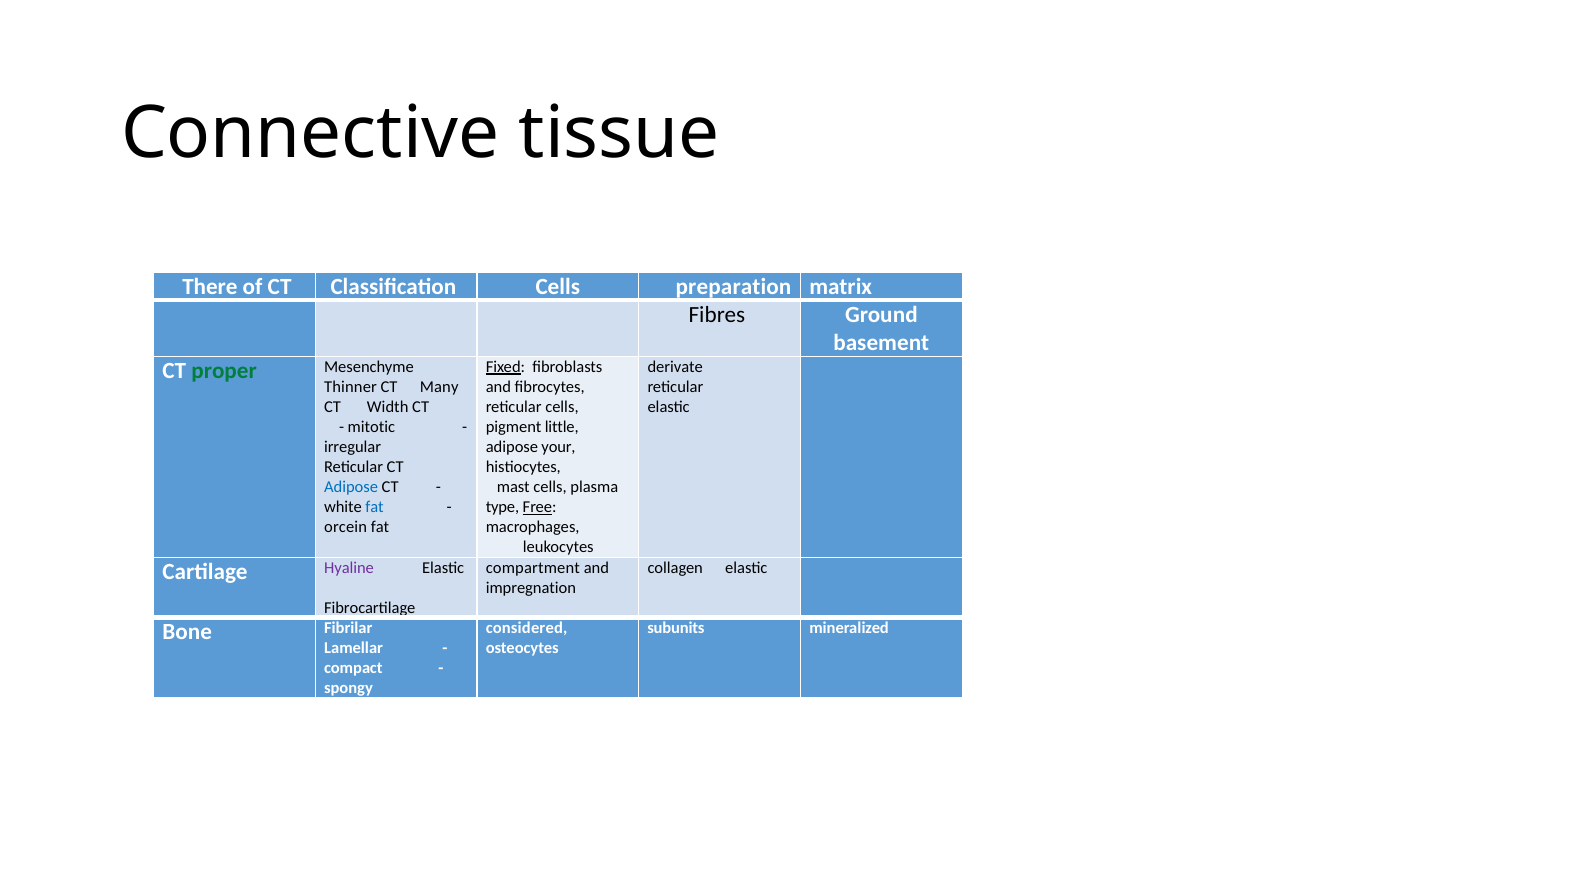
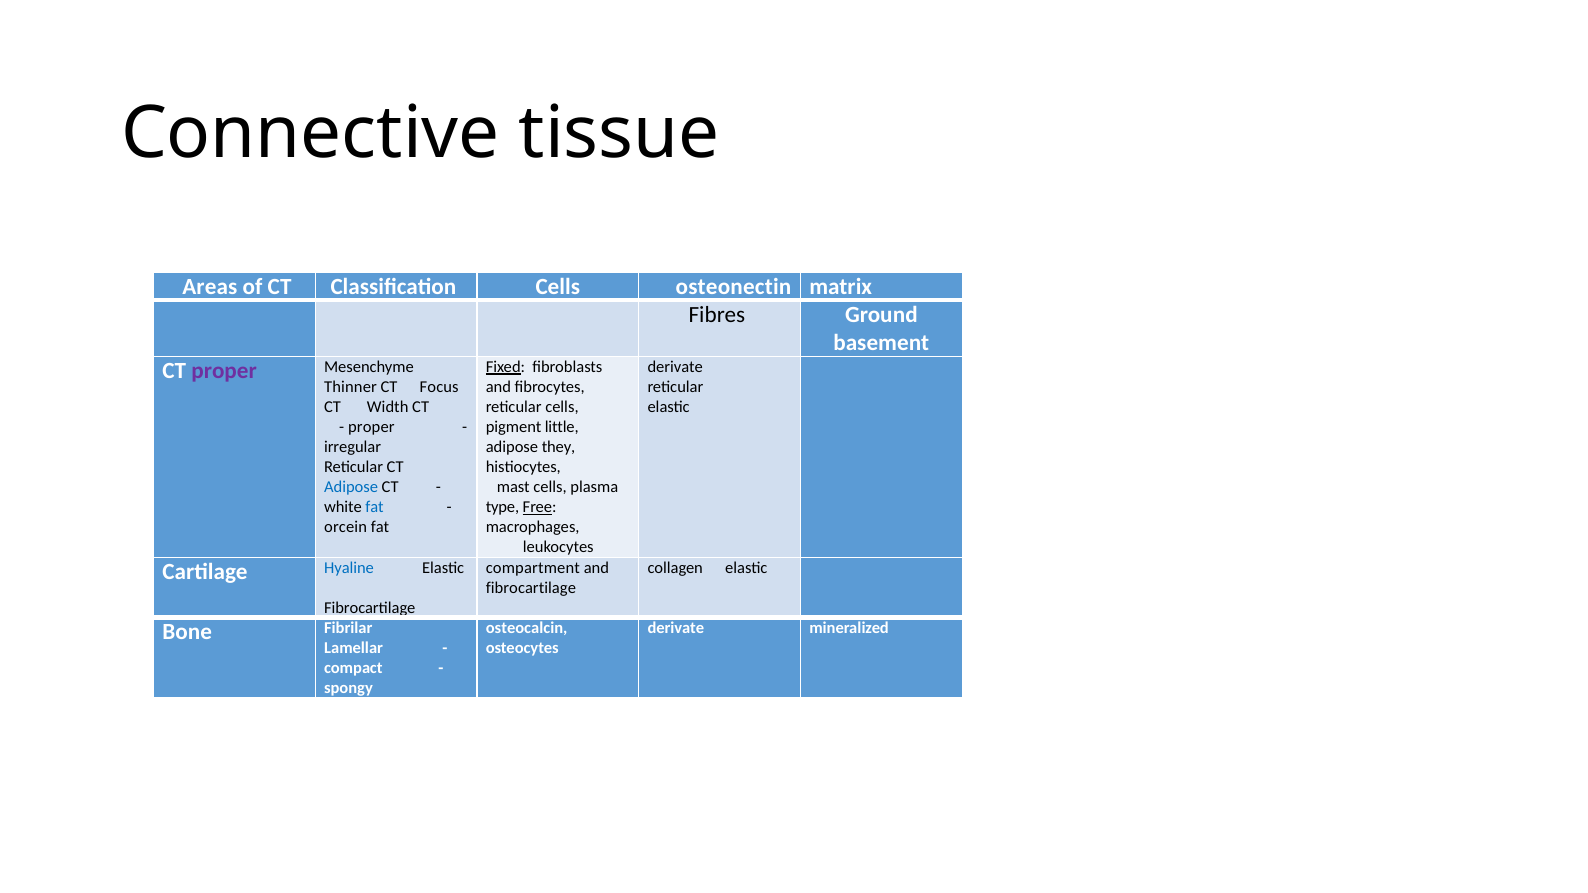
There: There -> Areas
preparation: preparation -> osteonectin
proper at (224, 371) colour: green -> purple
Many: Many -> Focus
mitotic at (371, 427): mitotic -> proper
your: your -> they
Hyaline colour: purple -> blue
impregnation at (531, 588): impregnation -> fibrocartilage
considered: considered -> osteocalcin
subunits at (676, 628): subunits -> derivate
